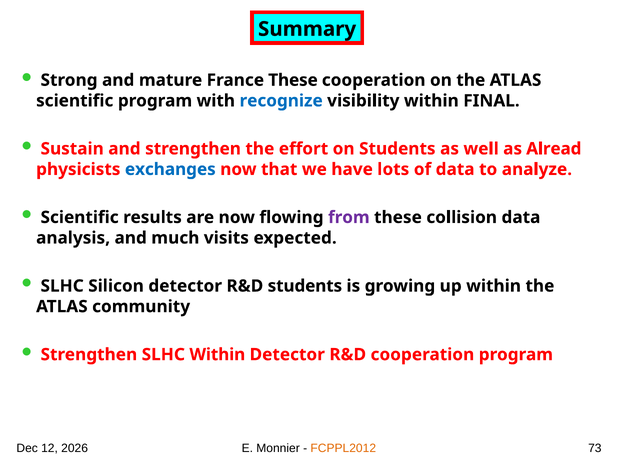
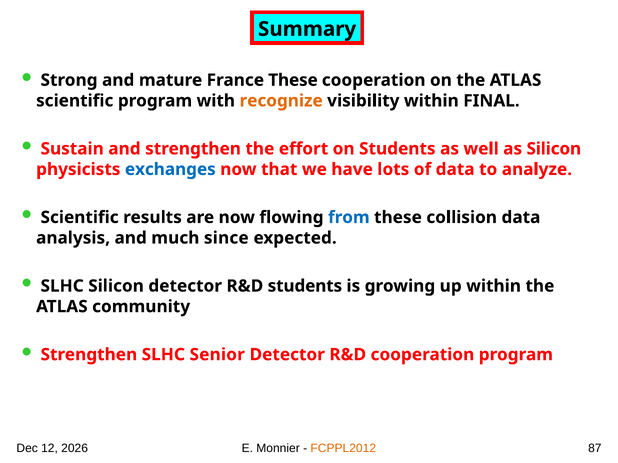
recognize colour: blue -> orange
as Alread: Alread -> Silicon
from colour: purple -> blue
visits: visits -> since
SLHC Within: Within -> Senior
73: 73 -> 87
